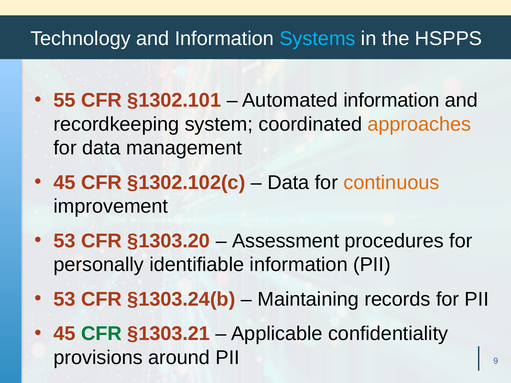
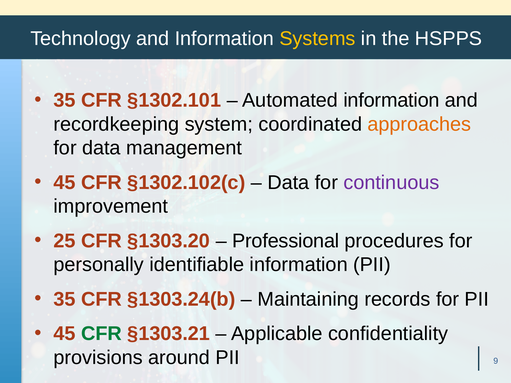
Systems colour: light blue -> yellow
55 at (65, 100): 55 -> 35
continuous colour: orange -> purple
53 at (65, 241): 53 -> 25
Assessment: Assessment -> Professional
53 at (65, 299): 53 -> 35
